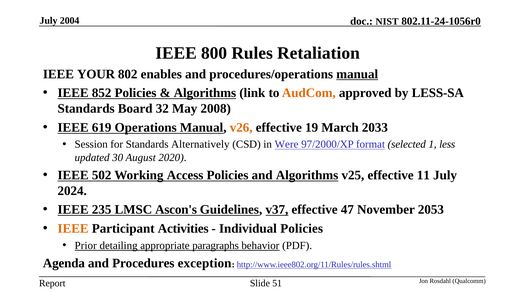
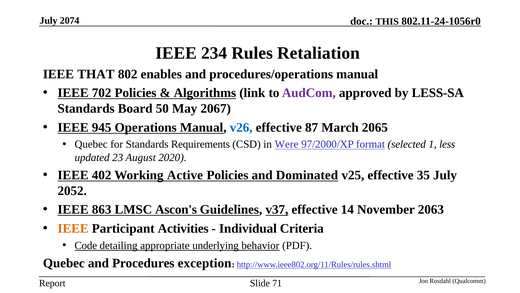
NIST: NIST -> THIS
2004: 2004 -> 2074
800: 800 -> 234
YOUR: YOUR -> THAT
manual at (357, 74) underline: present -> none
852: 852 -> 702
AudCom colour: orange -> purple
32: 32 -> 50
2008: 2008 -> 2067
619: 619 -> 945
v26 colour: orange -> blue
19: 19 -> 87
2033: 2033 -> 2065
Session at (91, 144): Session -> Quebec
Alternatively: Alternatively -> Requirements
30: 30 -> 23
502: 502 -> 402
Access: Access -> Active
and Algorithms: Algorithms -> Dominated
11: 11 -> 35
2024: 2024 -> 2052
235: 235 -> 863
47: 47 -> 14
2053: 2053 -> 2063
Individual Policies: Policies -> Criteria
Prior: Prior -> Code
paragraphs: paragraphs -> underlying
Agenda at (64, 263): Agenda -> Quebec
51: 51 -> 71
